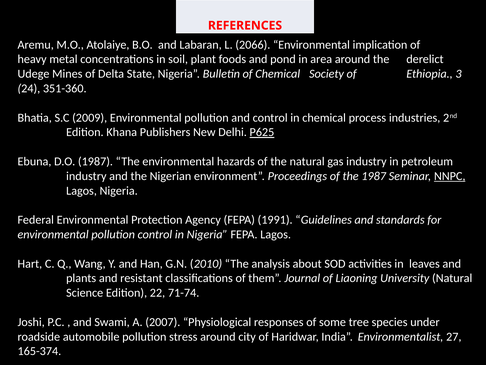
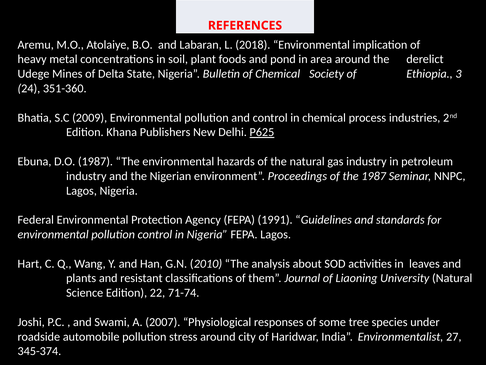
2066: 2066 -> 2018
NNPC underline: present -> none
165-374: 165-374 -> 345-374
